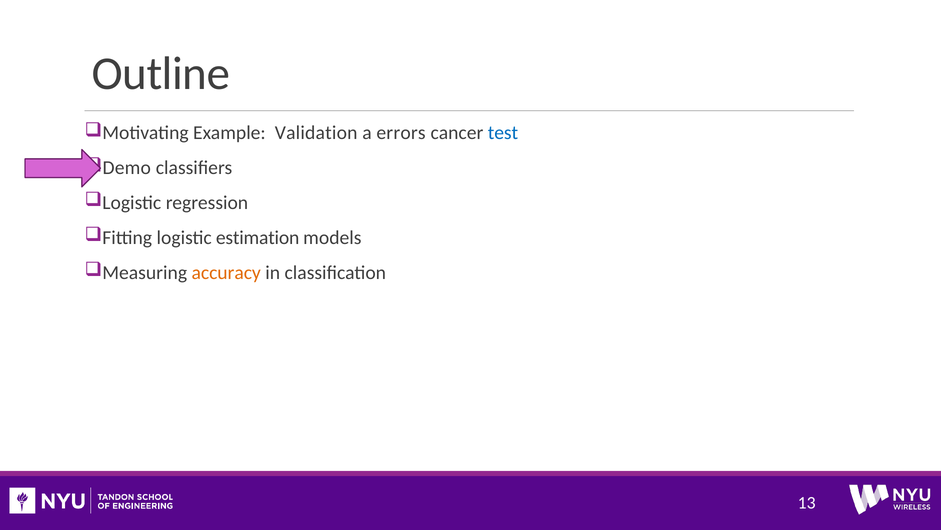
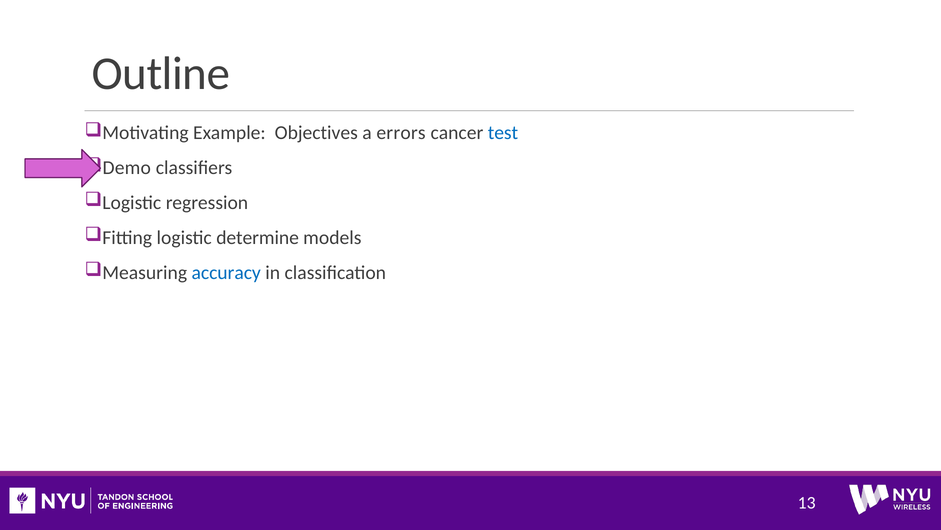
Validation: Validation -> Objectives
estimation: estimation -> determine
accuracy colour: orange -> blue
